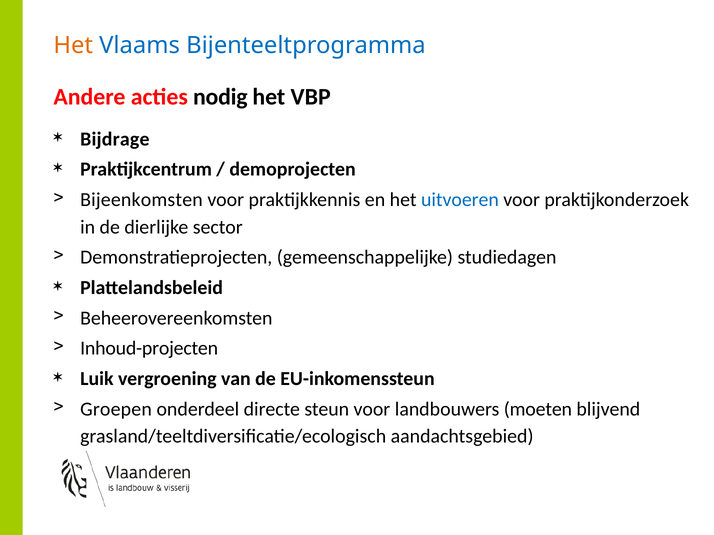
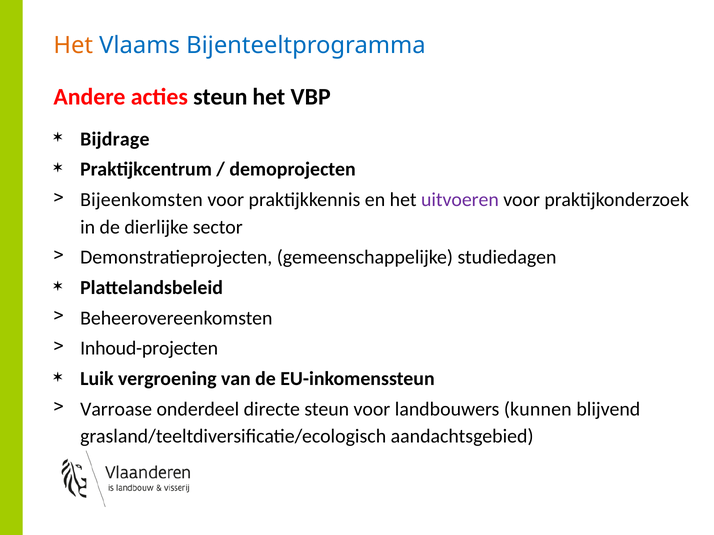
acties nodig: nodig -> steun
uitvoeren colour: blue -> purple
Groepen: Groepen -> Varroase
moeten: moeten -> kunnen
